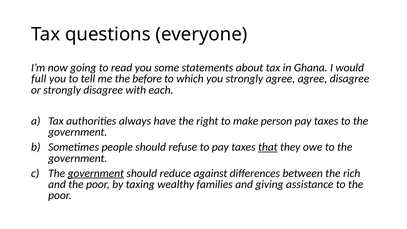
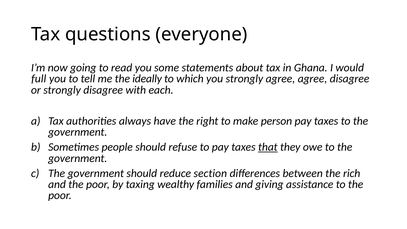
before: before -> ideally
government at (96, 173) underline: present -> none
against: against -> section
